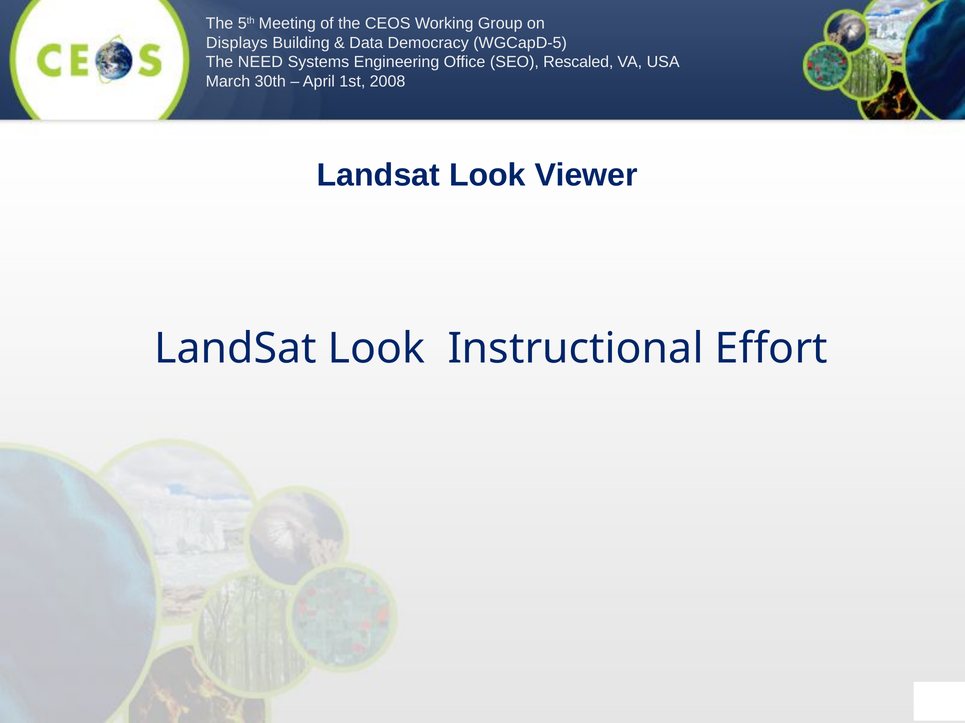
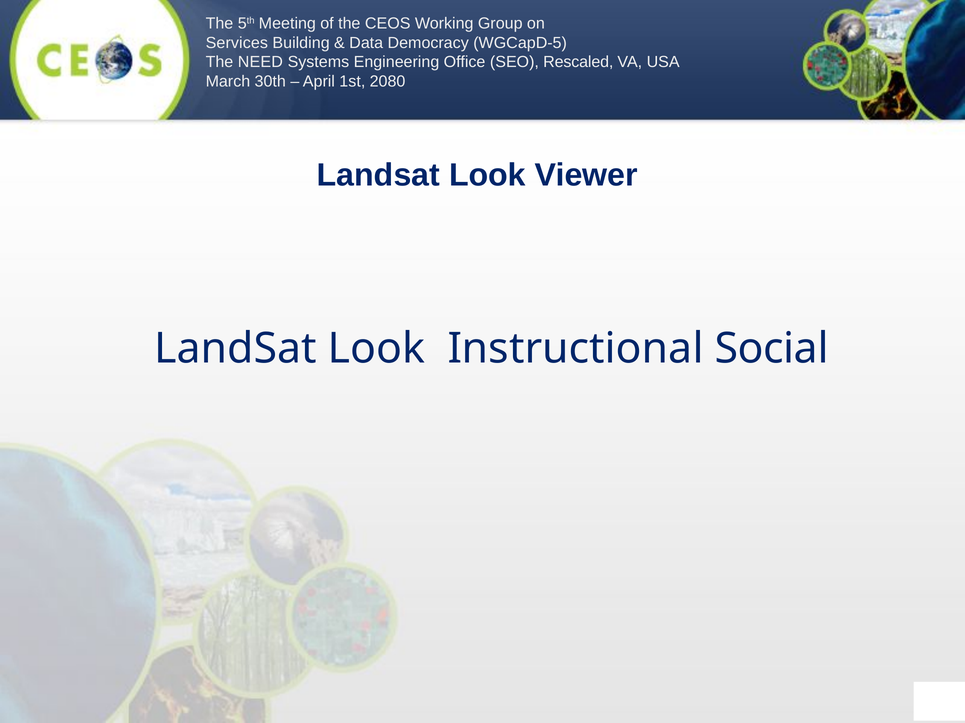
Displays: Displays -> Services
2008: 2008 -> 2080
Effort: Effort -> Social
